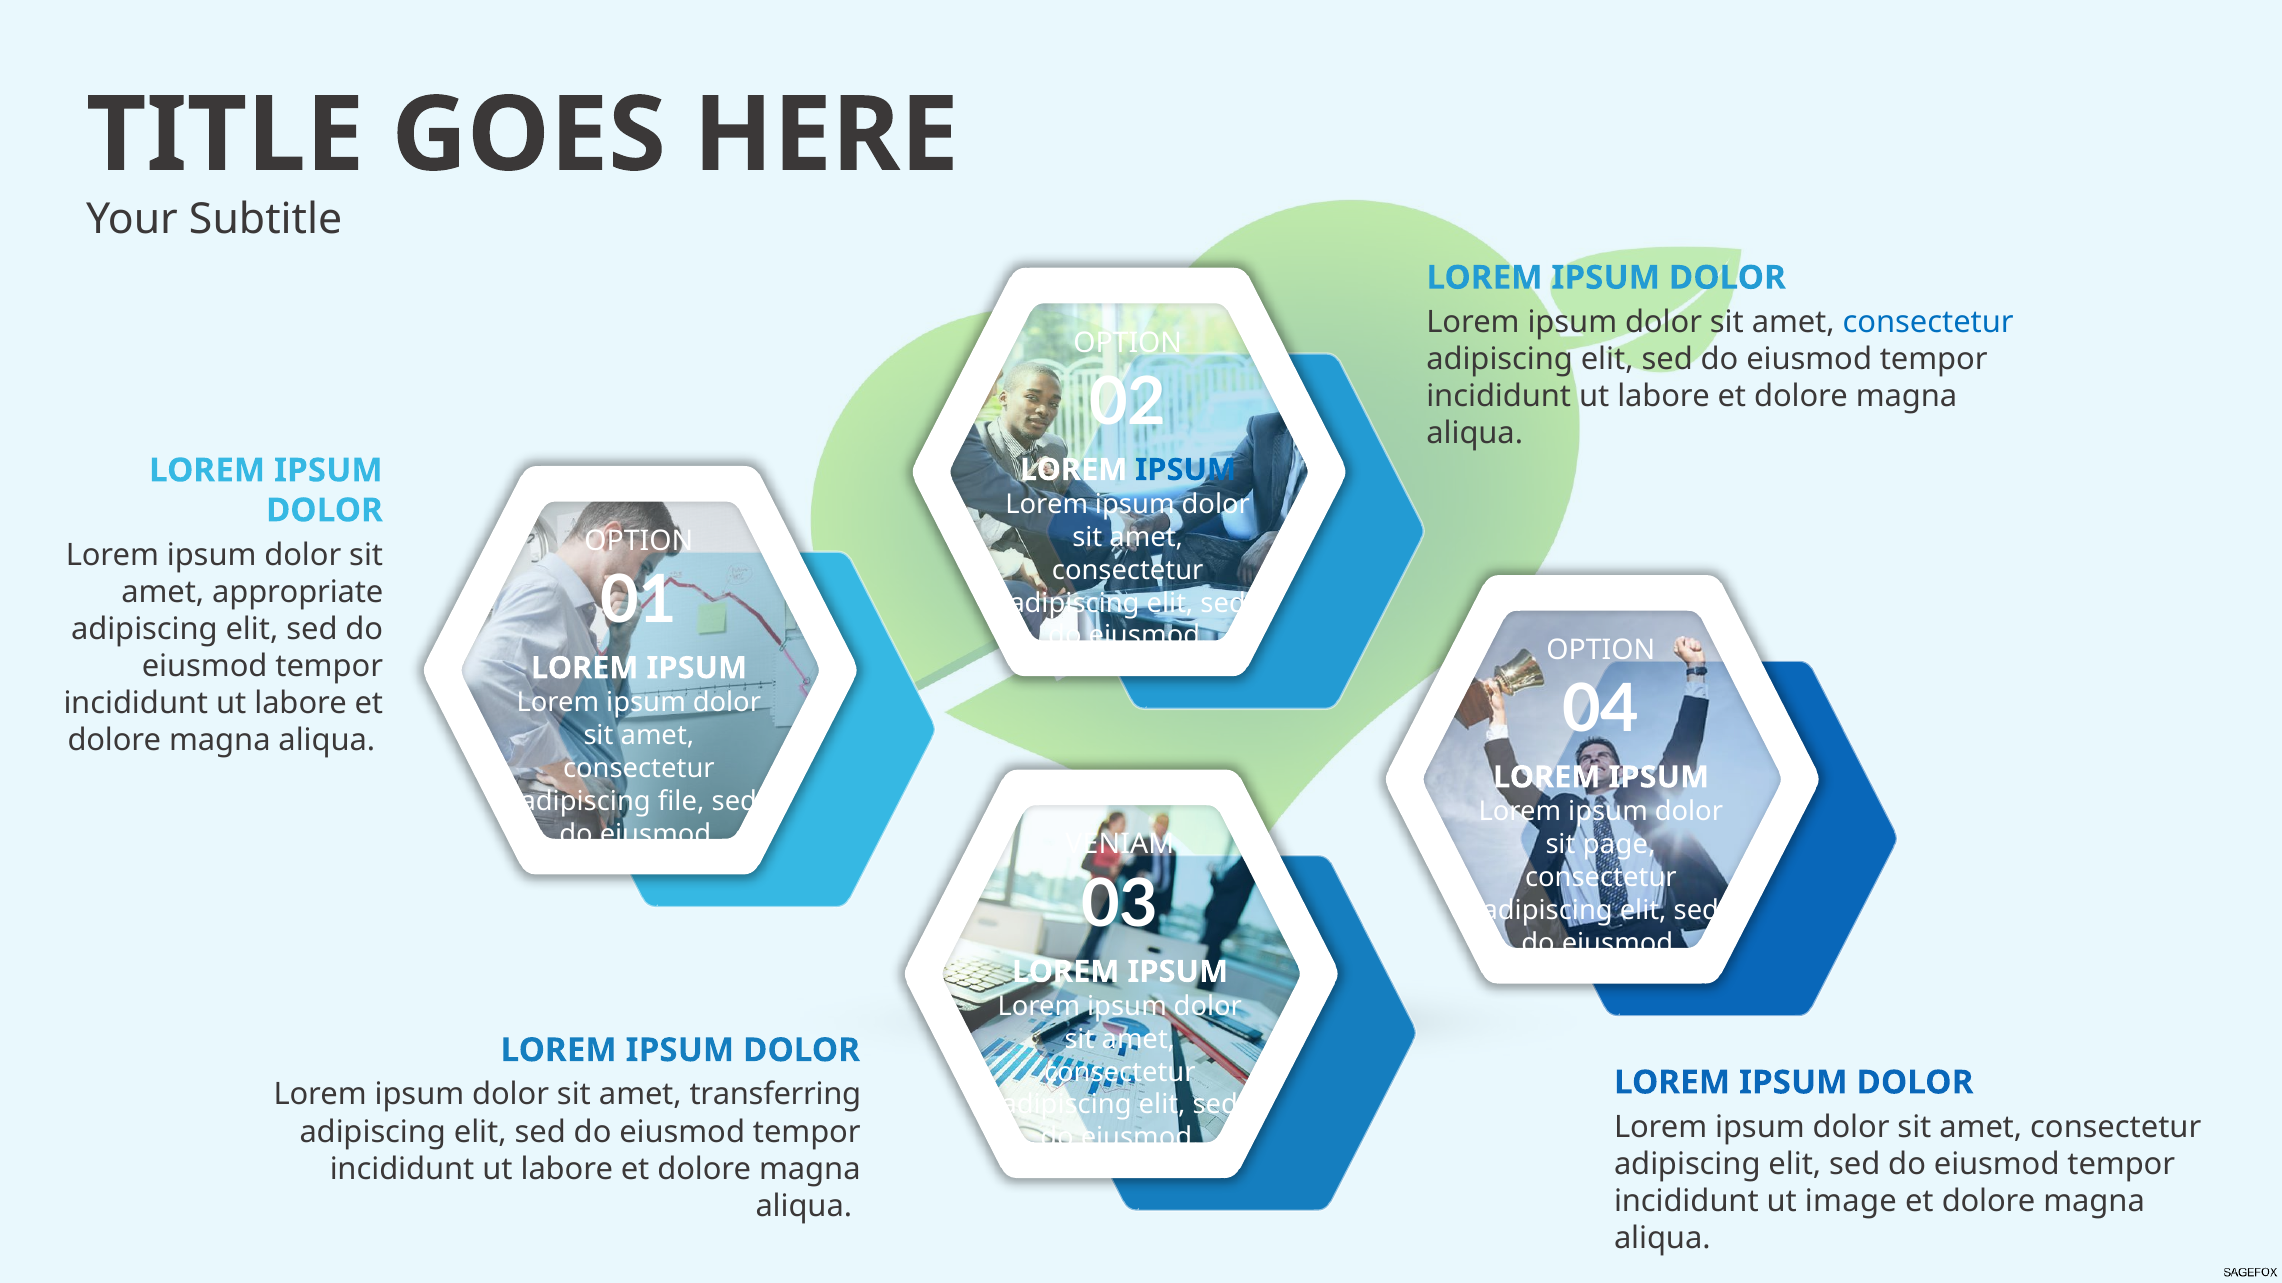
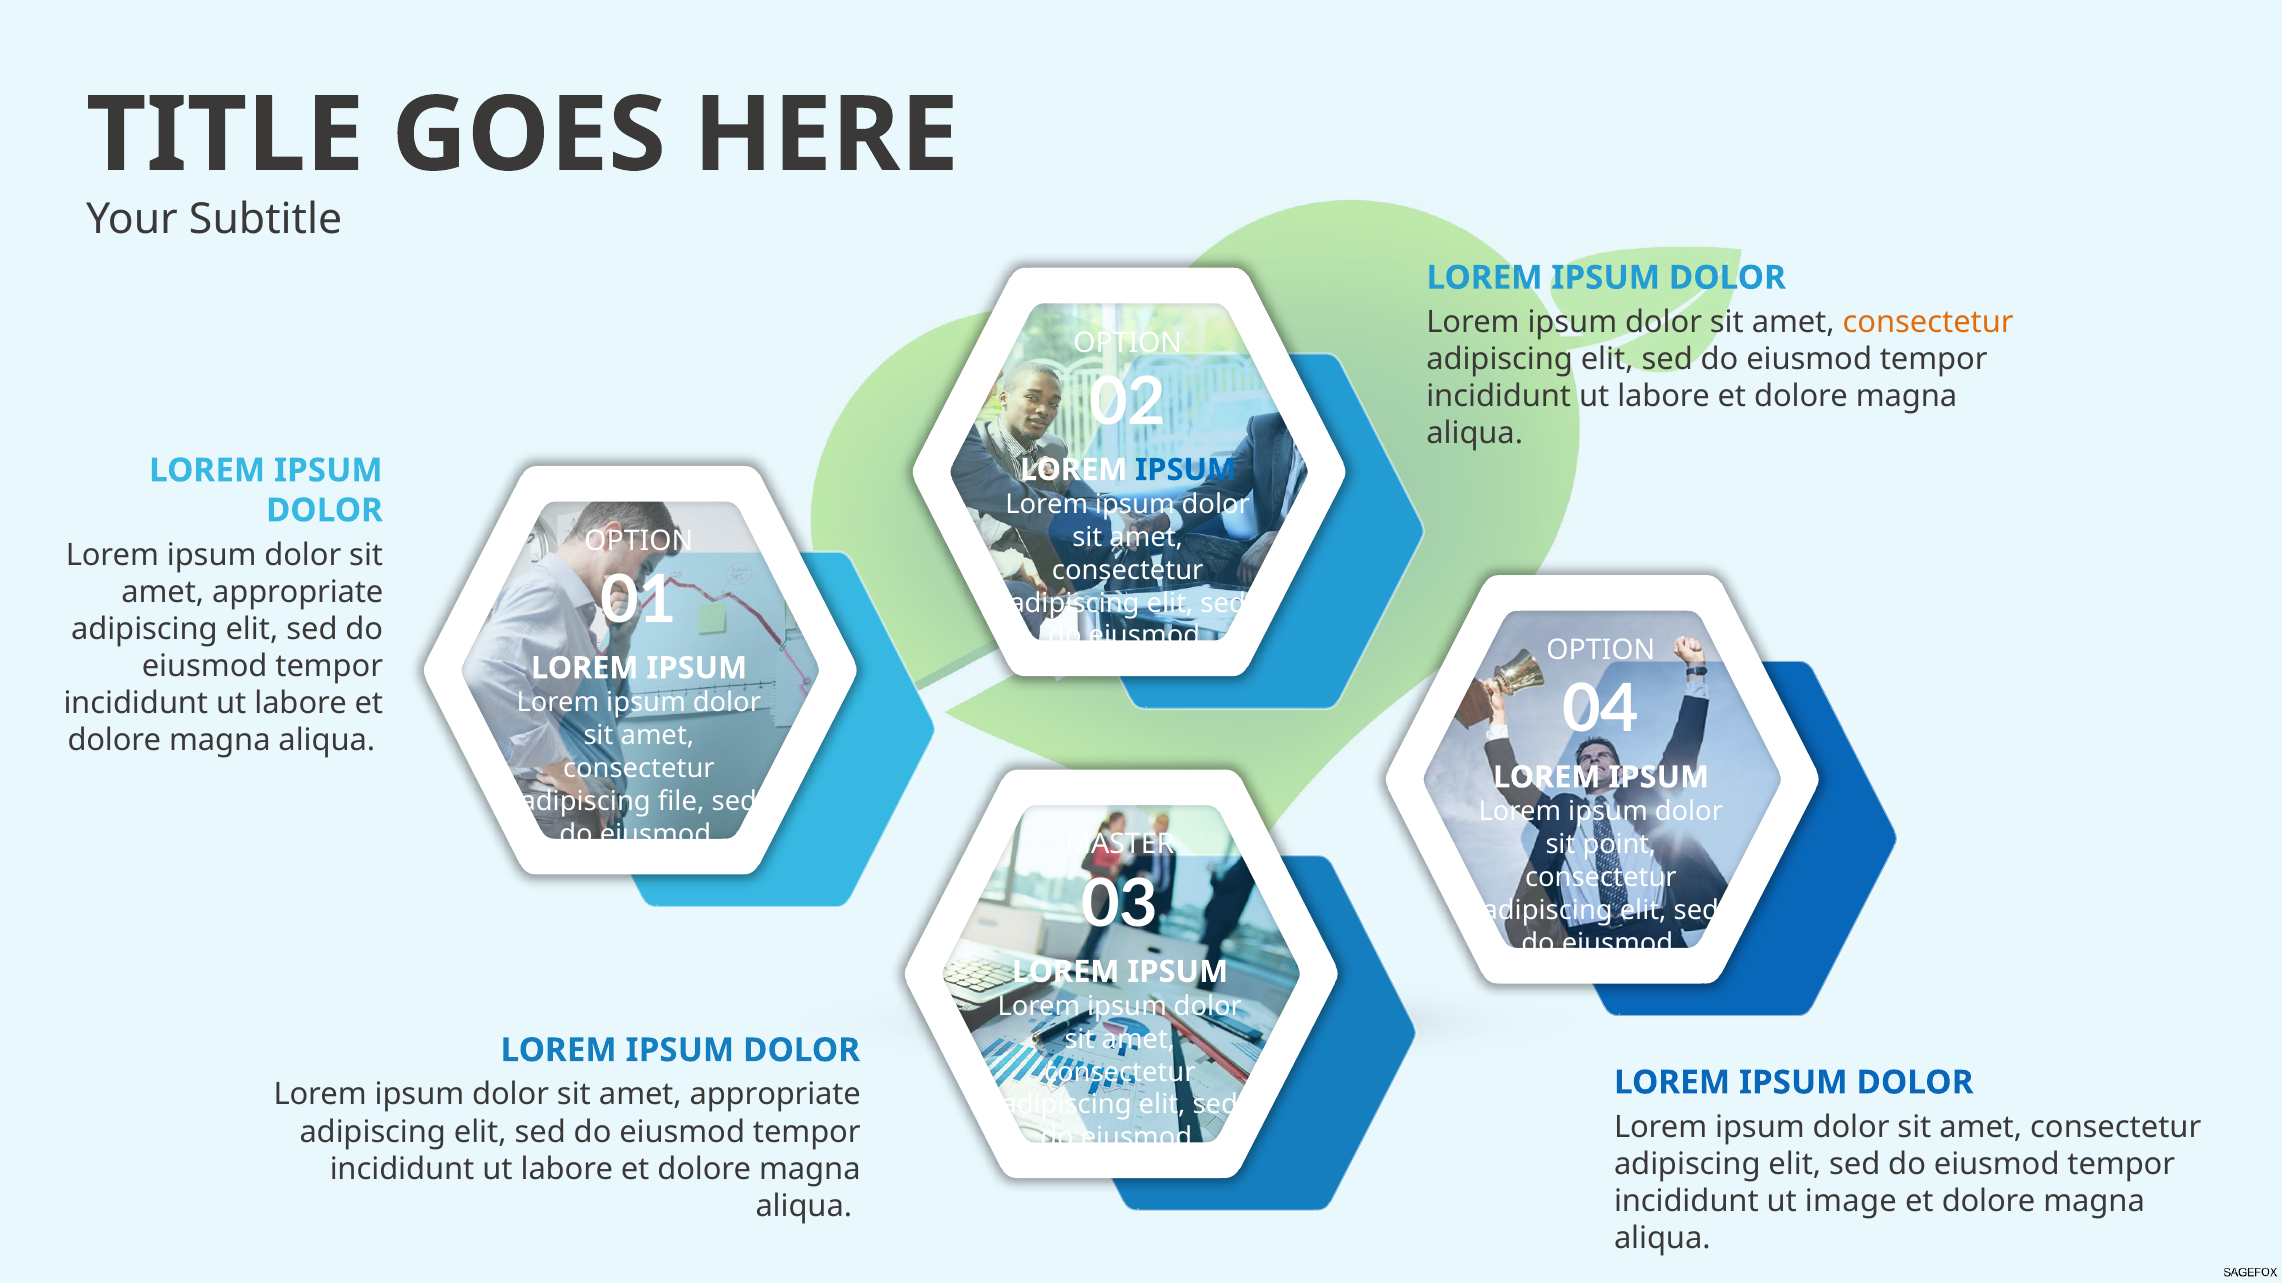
consectetur at (1928, 322) colour: blue -> orange
VENIAM: VENIAM -> MASTER
page: page -> point
transferring at (775, 1095): transferring -> appropriate
